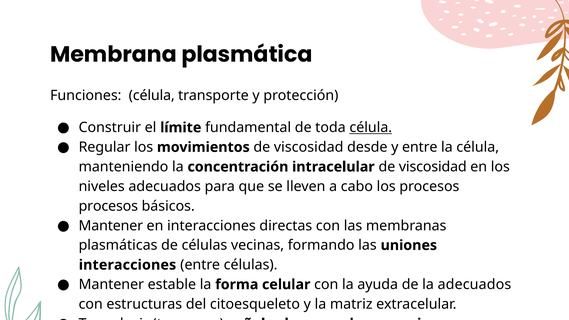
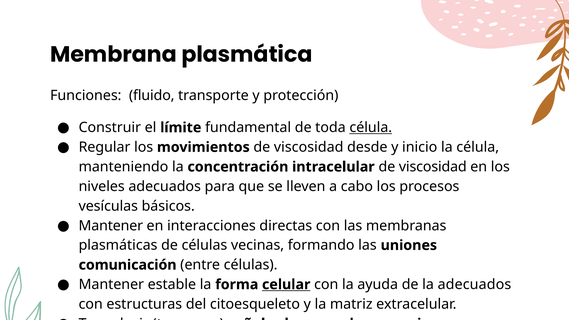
Funciones célula: célula -> fluido
y entre: entre -> inicio
procesos at (108, 206): procesos -> vesículas
interacciones at (127, 265): interacciones -> comunicación
celular underline: none -> present
